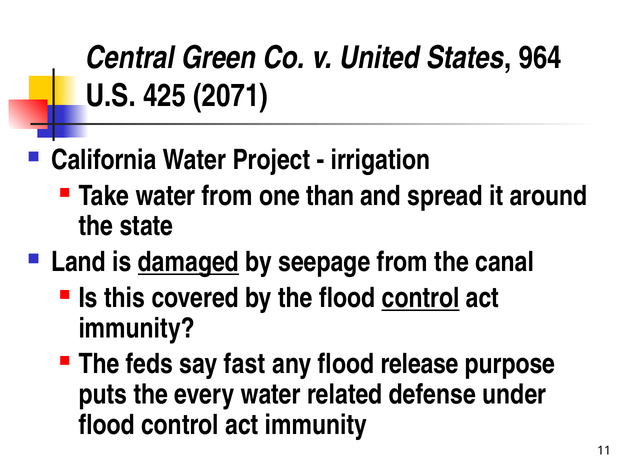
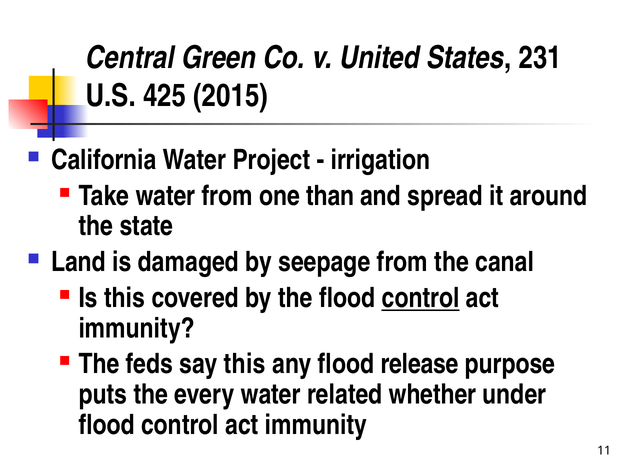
964: 964 -> 231
2071: 2071 -> 2015
damaged underline: present -> none
say fast: fast -> this
defense: defense -> whether
